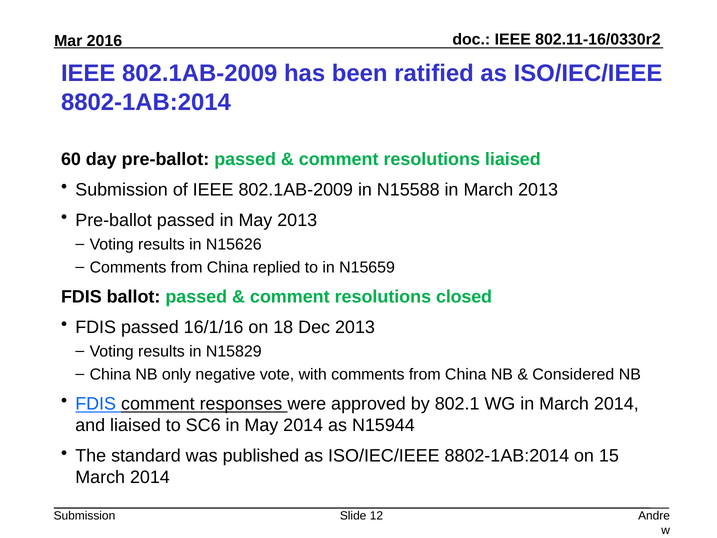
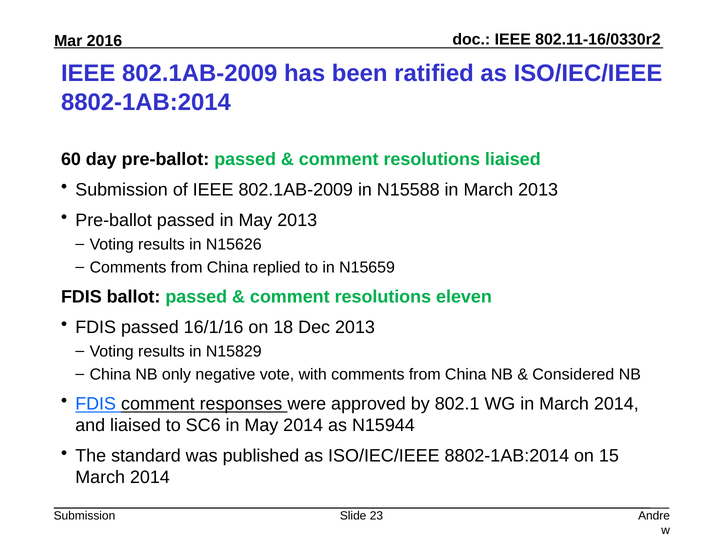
closed: closed -> eleven
12: 12 -> 23
